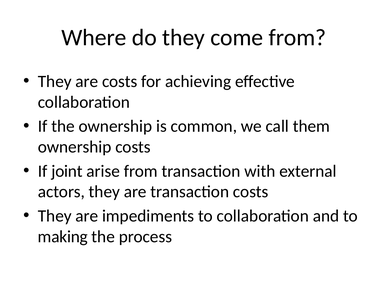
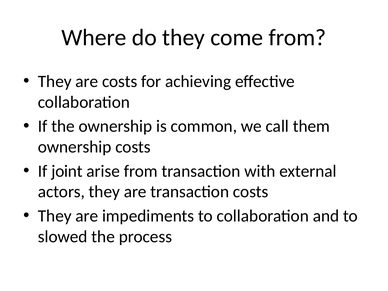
making: making -> slowed
